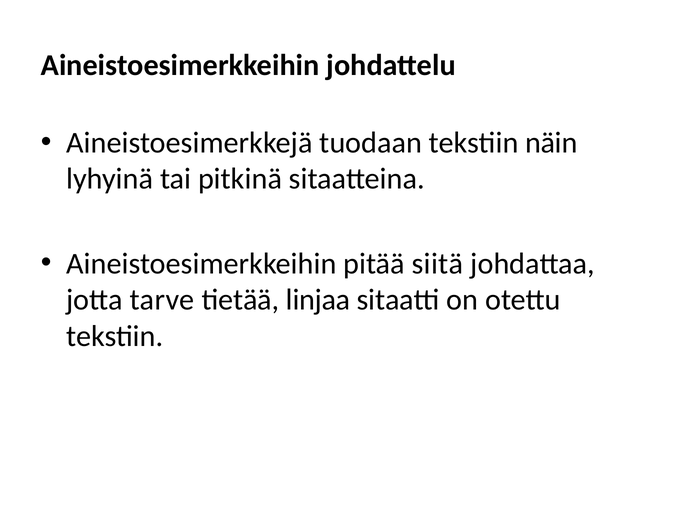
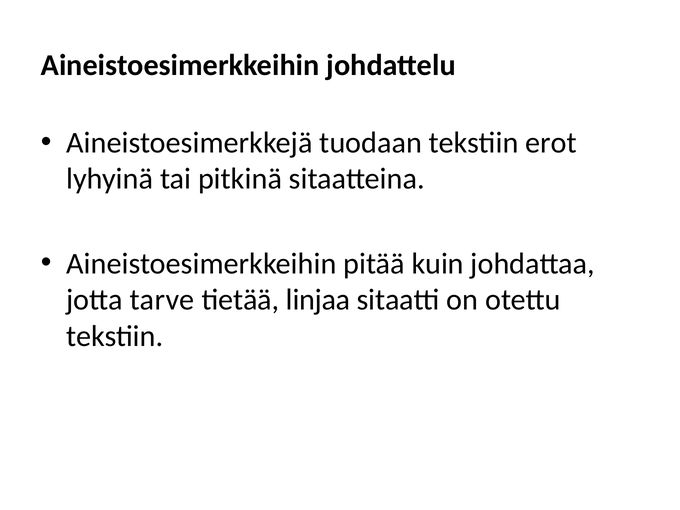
näin: näin -> erot
siitä: siitä -> kuin
